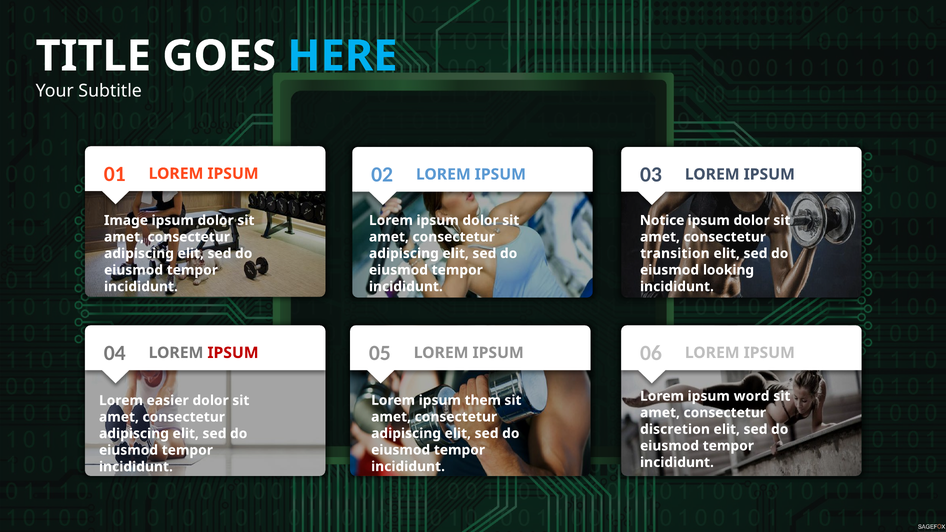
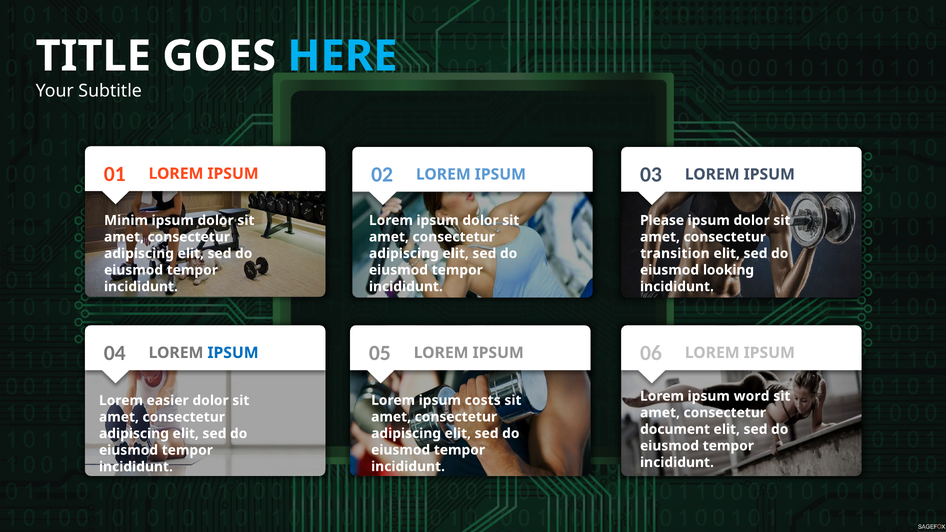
Image: Image -> Minim
Notice: Notice -> Please
IPSUM at (233, 353) colour: red -> blue
them: them -> costs
discretion: discretion -> document
